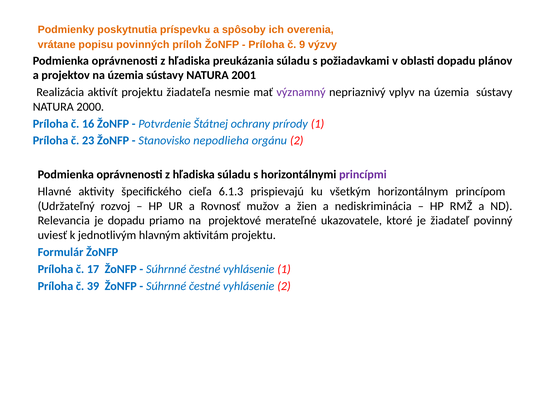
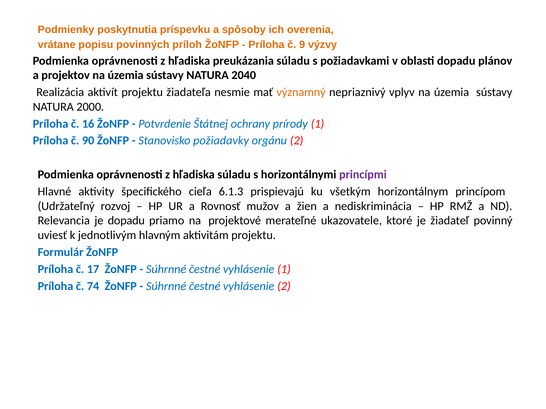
2001: 2001 -> 2040
významný colour: purple -> orange
23: 23 -> 90
nepodlieha: nepodlieha -> požiadavky
39: 39 -> 74
